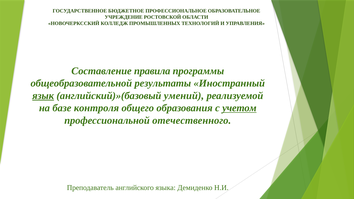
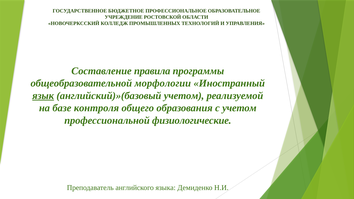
результаты: результаты -> морфологии
английский)»(базовый умений: умений -> учетом
учетом at (239, 108) underline: present -> none
отечественного: отечественного -> физиологические
